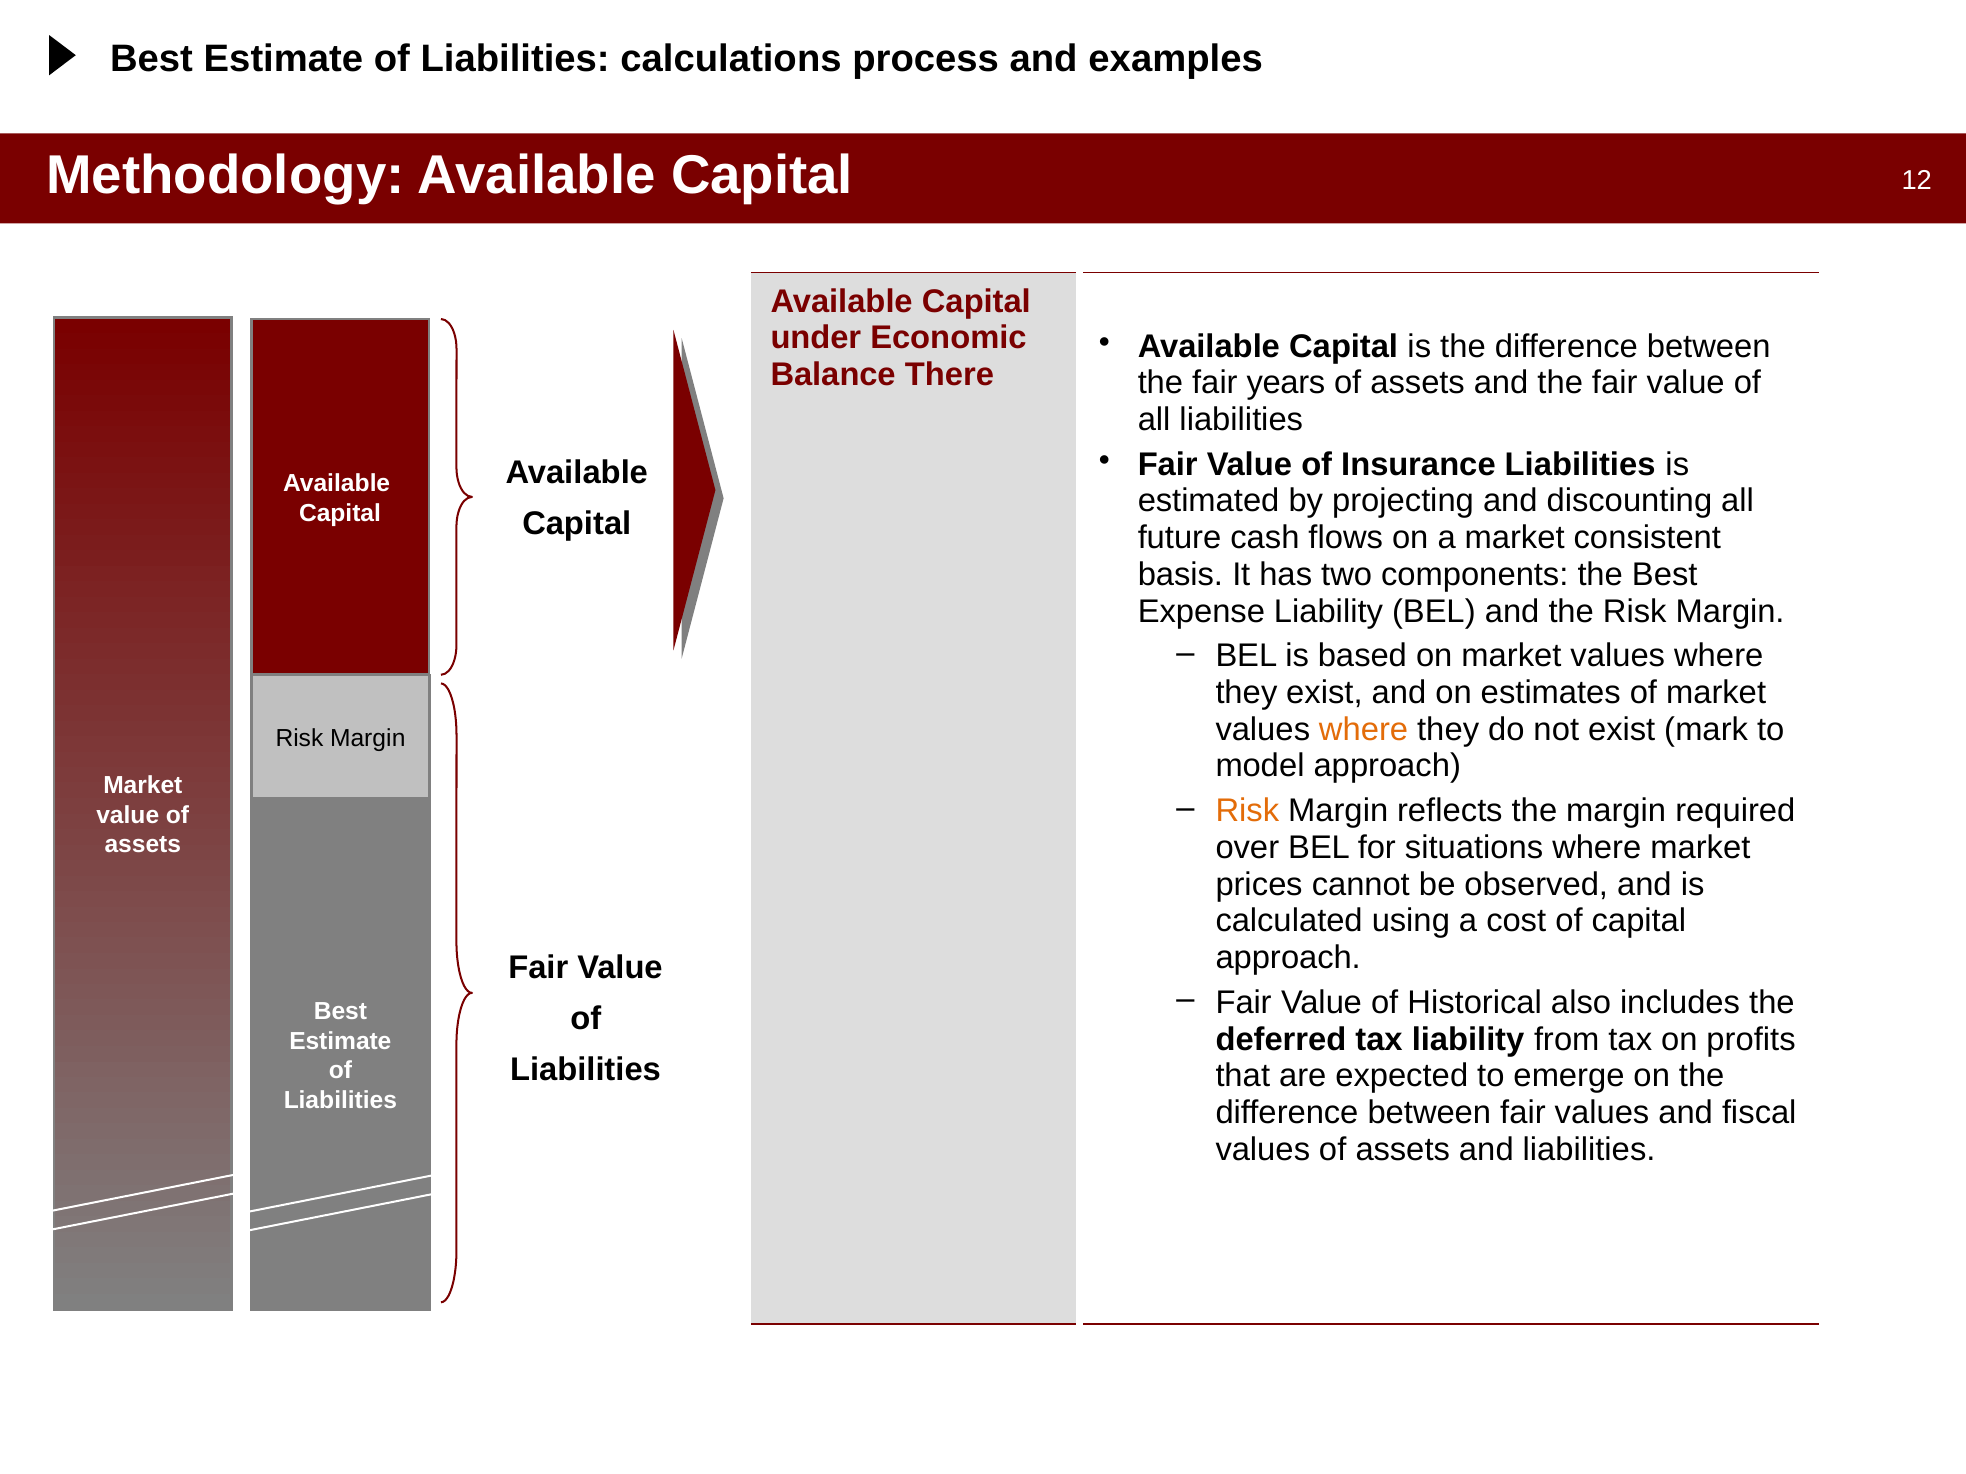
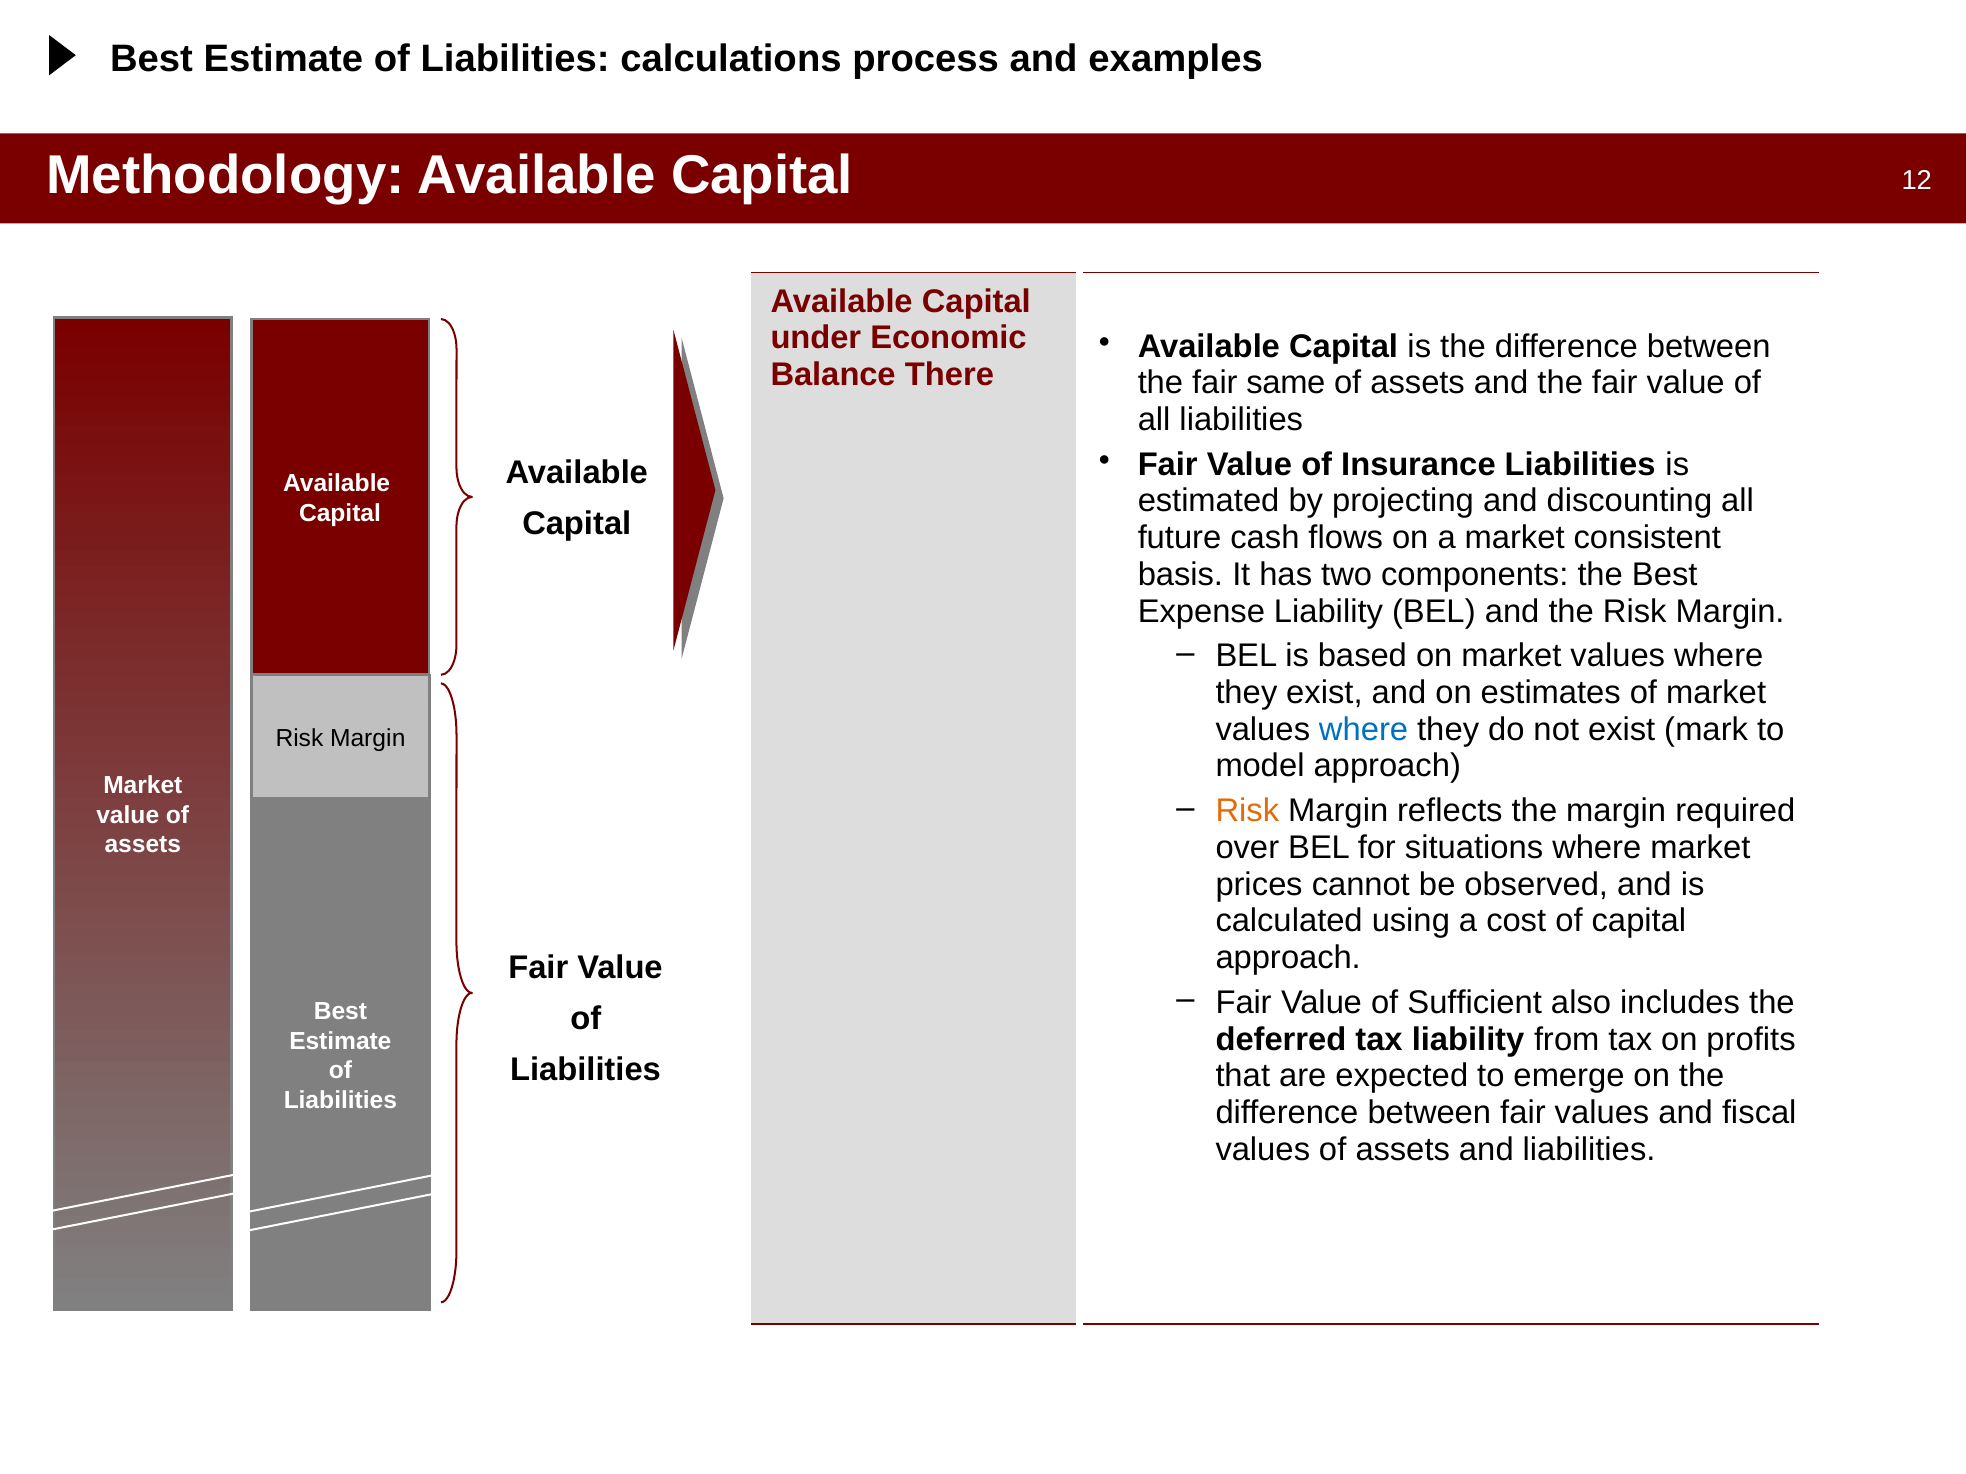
years: years -> same
where at (1364, 730) colour: orange -> blue
Historical: Historical -> Sufficient
